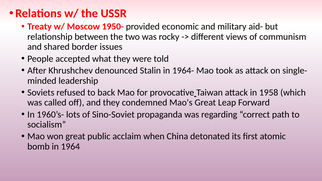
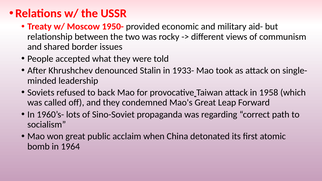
1964-: 1964- -> 1933-
